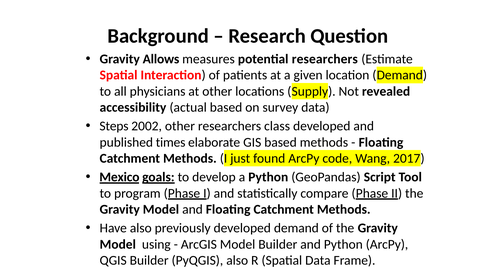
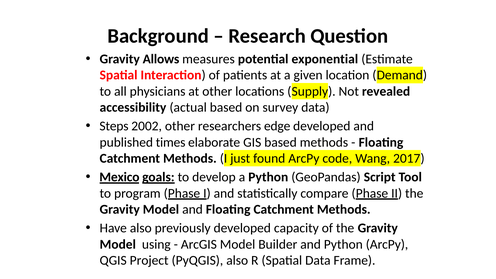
potential researchers: researchers -> exponential
class: class -> edge
developed demand: demand -> capacity
QGIS Builder: Builder -> Project
